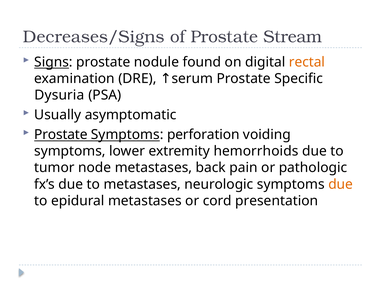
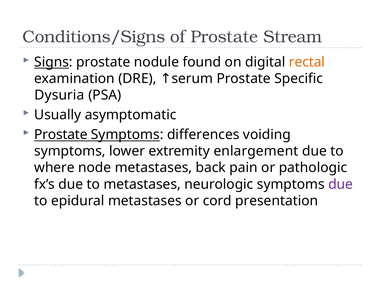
Decreases/Signs: Decreases/Signs -> Conditions/Signs
perforation: perforation -> differences
hemorrhoids: hemorrhoids -> enlargement
tumor: tumor -> where
due at (341, 184) colour: orange -> purple
